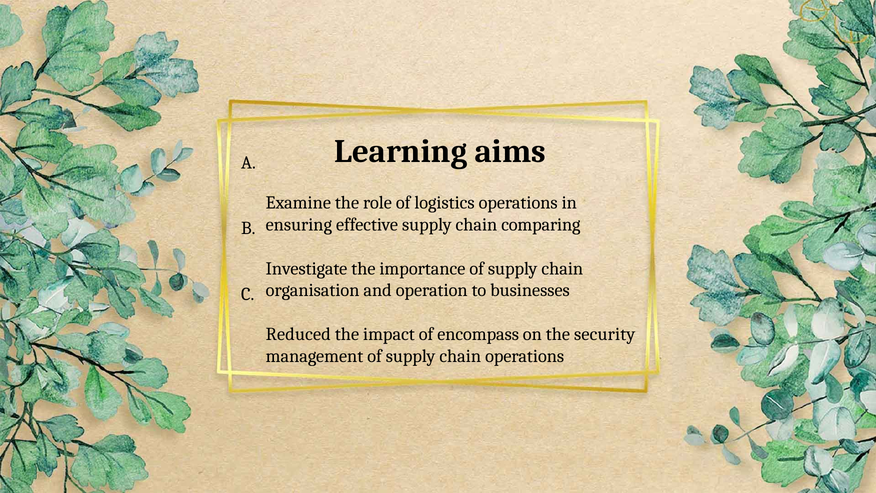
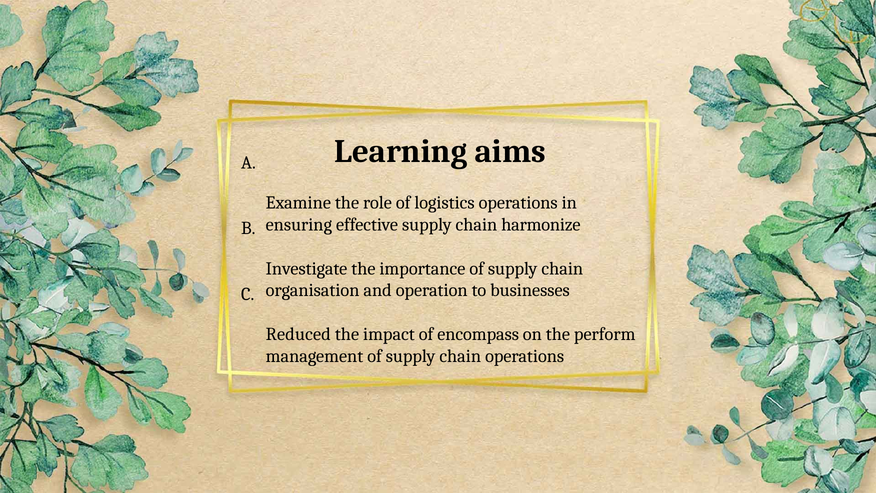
comparing: comparing -> harmonize
security: security -> perform
